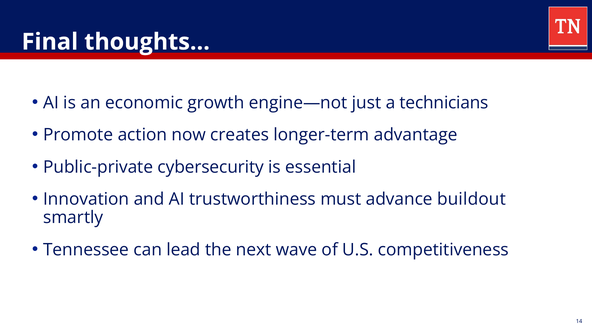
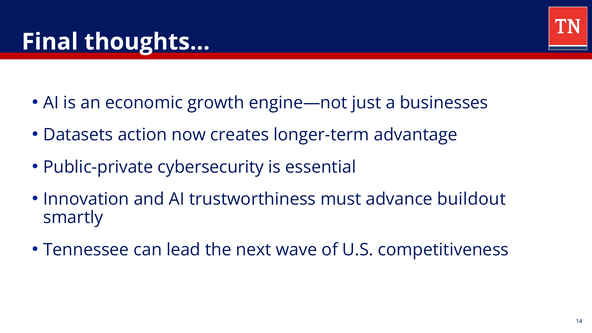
technicians: technicians -> businesses
Promote: Promote -> Datasets
